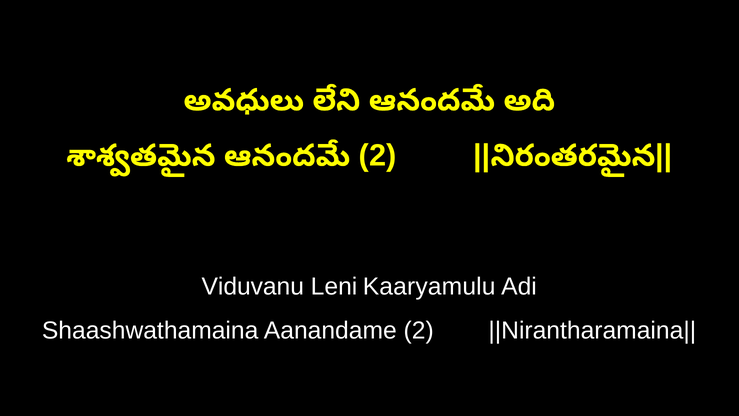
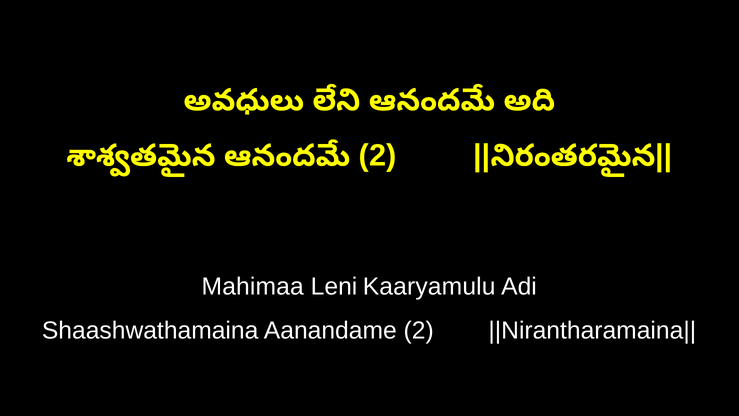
Viduvanu: Viduvanu -> Mahimaa
